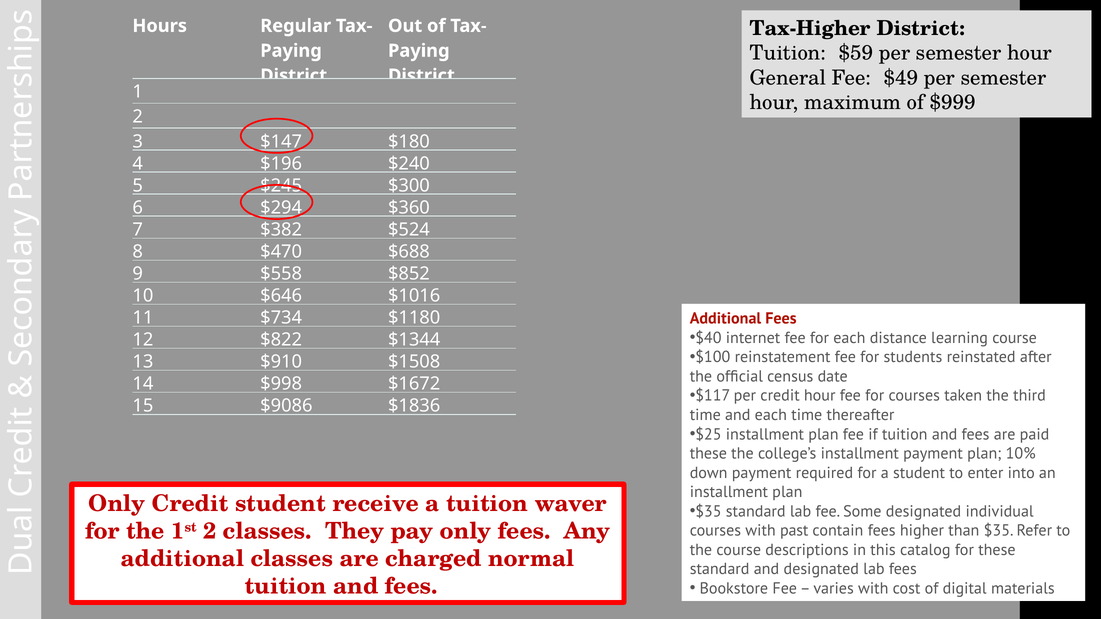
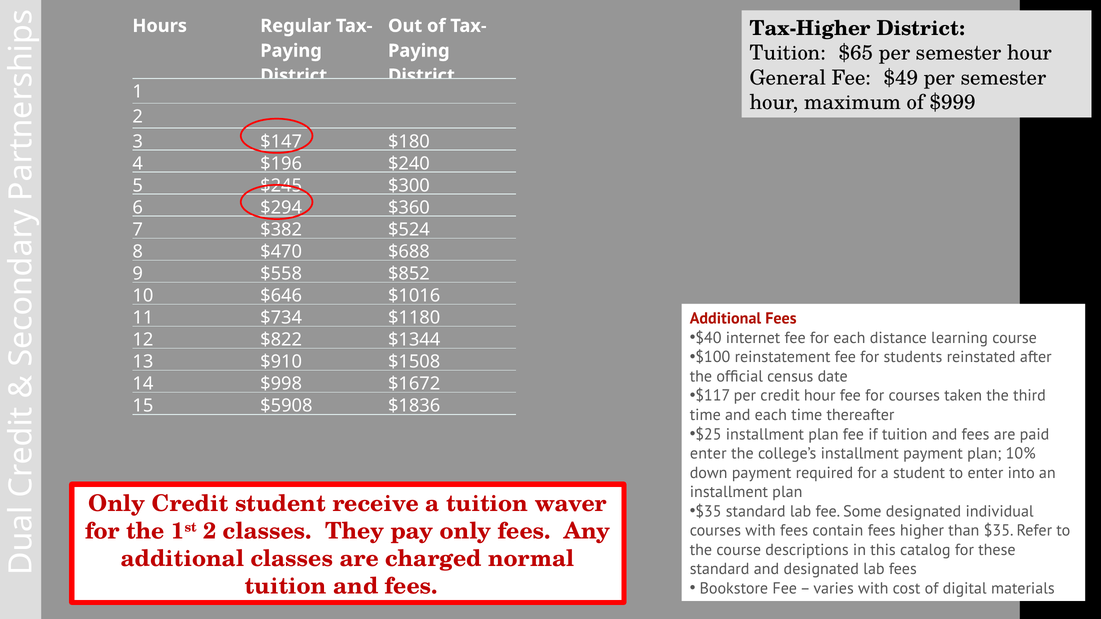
$59: $59 -> $65
$9086: $9086 -> $5908
these at (708, 454): these -> enter
with past: past -> fees
